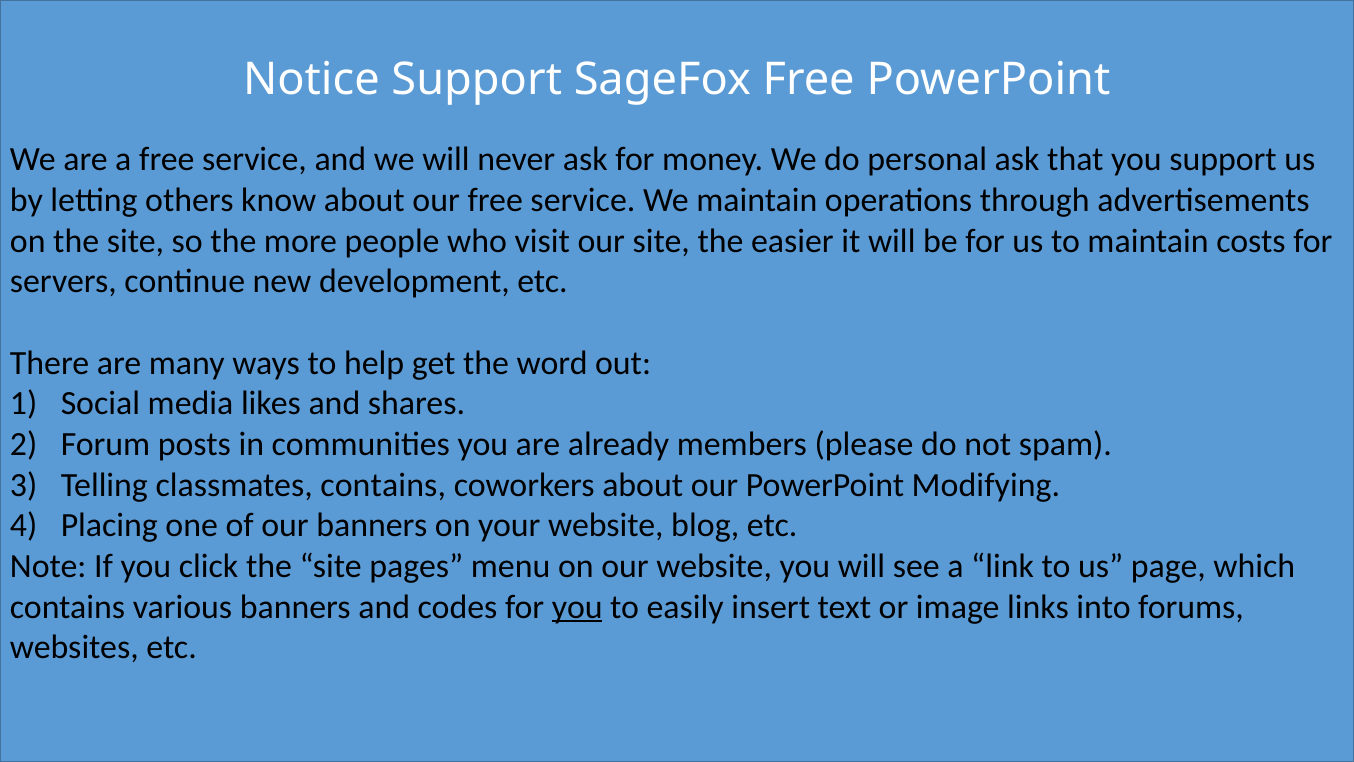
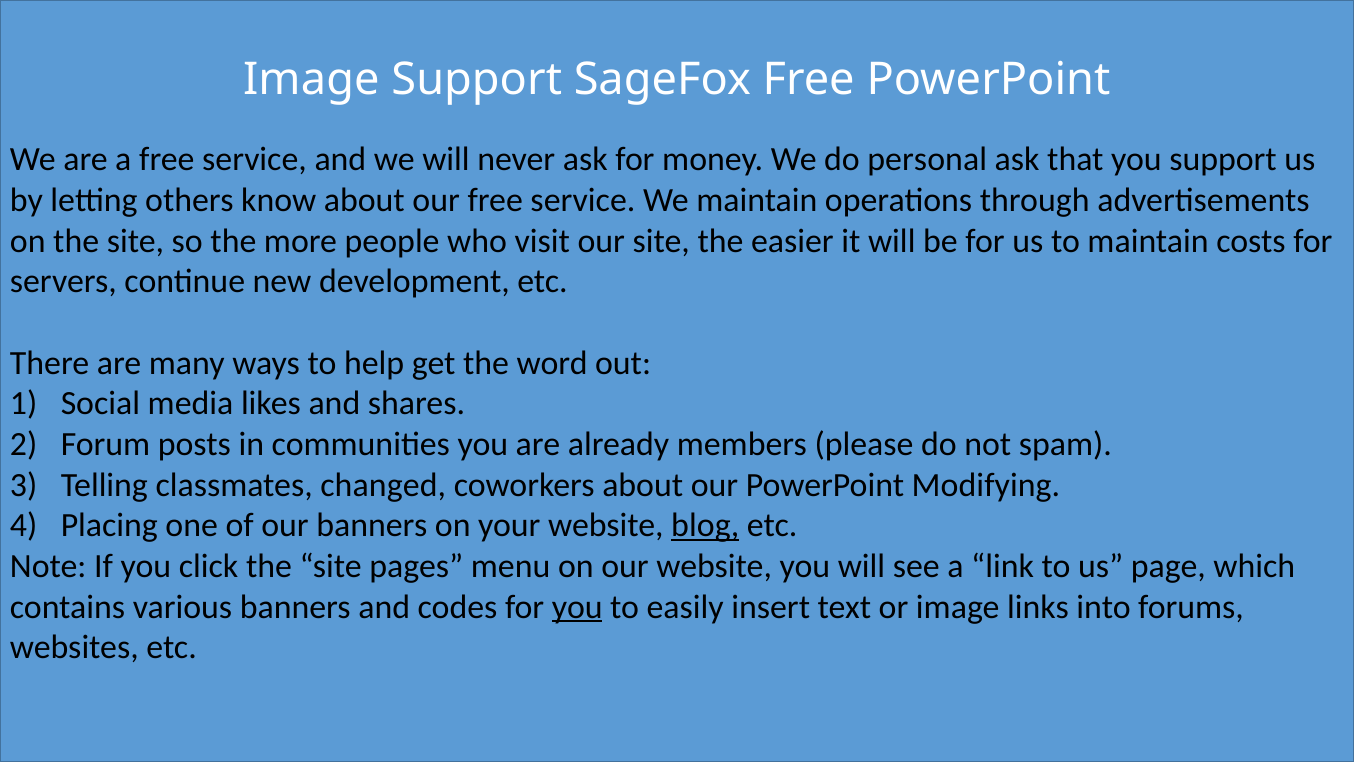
Notice at (311, 80): Notice -> Image
classmates contains: contains -> changed
blog underline: none -> present
